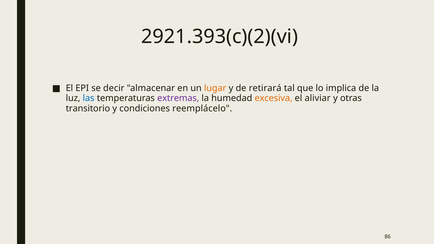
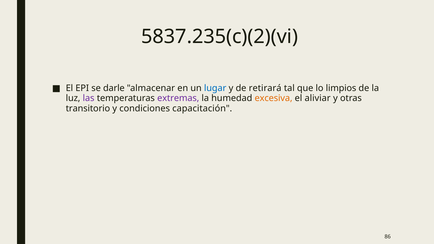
2921.393(c)(2)(vi: 2921.393(c)(2)(vi -> 5837.235(c)(2)(vi
decir: decir -> darle
lugar colour: orange -> blue
implica: implica -> limpios
las colour: blue -> purple
reemplácelo: reemplácelo -> capacitación
